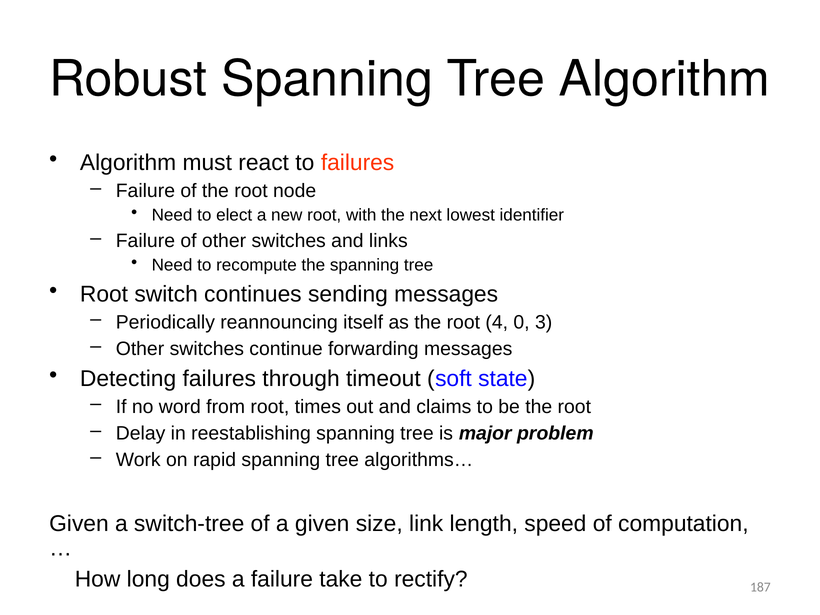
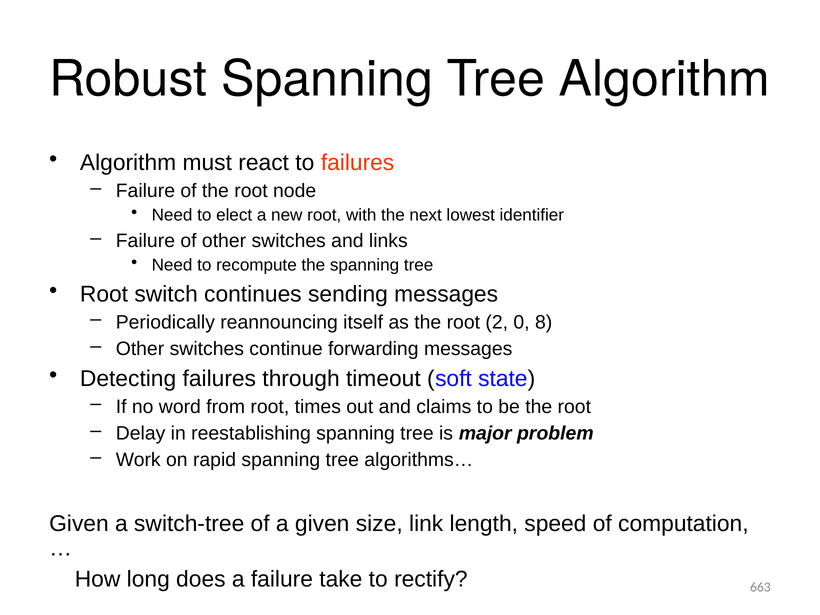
4: 4 -> 2
3: 3 -> 8
187: 187 -> 663
